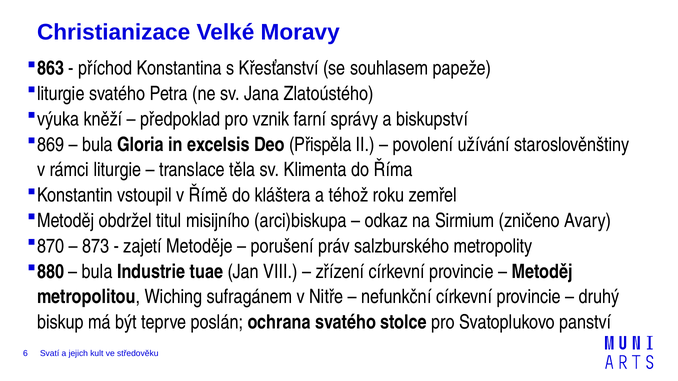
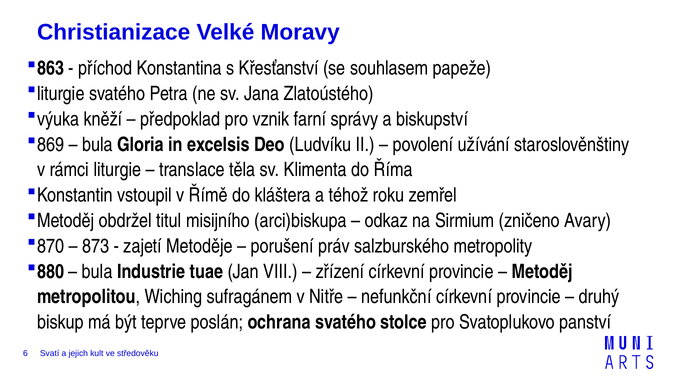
Přispěla: Přispěla -> Ludvíku
